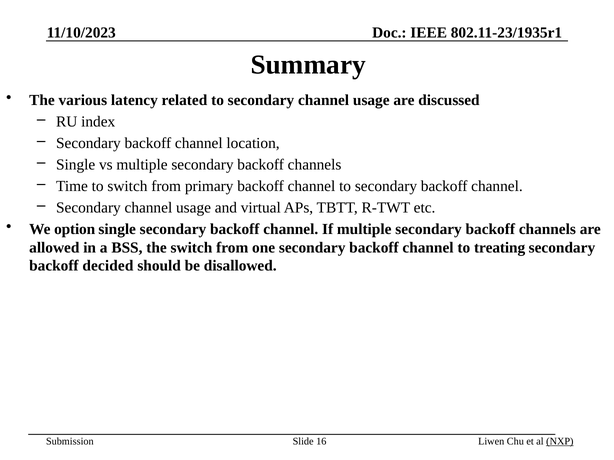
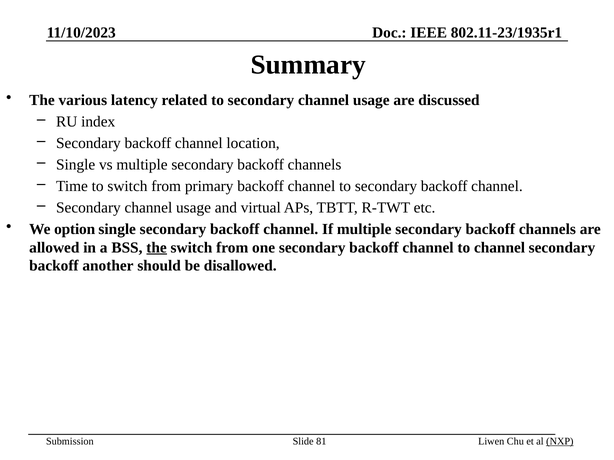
the at (157, 248) underline: none -> present
to treating: treating -> channel
decided: decided -> another
16: 16 -> 81
